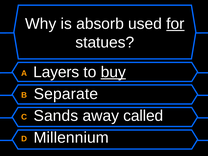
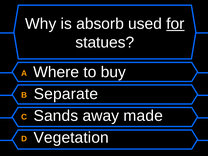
Layers: Layers -> Where
buy underline: present -> none
called: called -> made
Millennium: Millennium -> Vegetation
